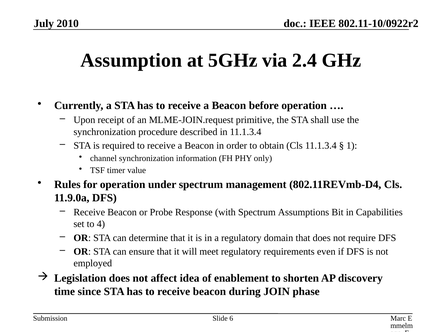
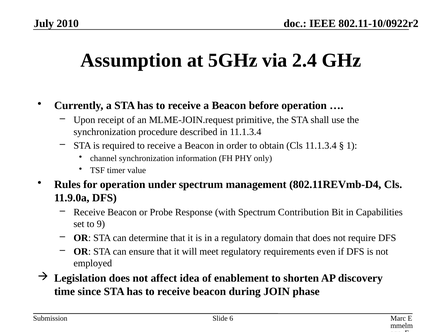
Assumptions: Assumptions -> Contribution
4: 4 -> 9
